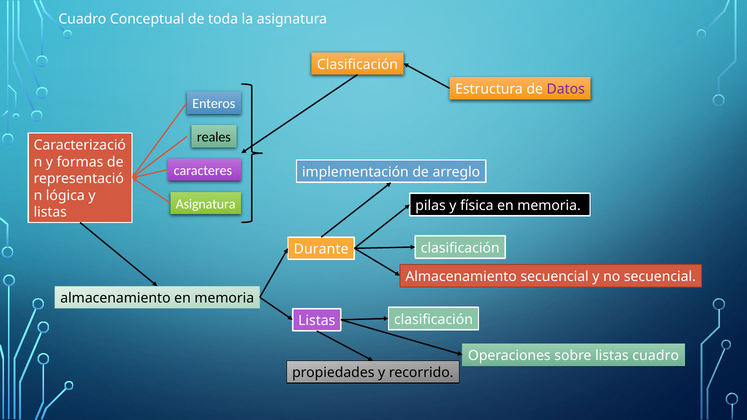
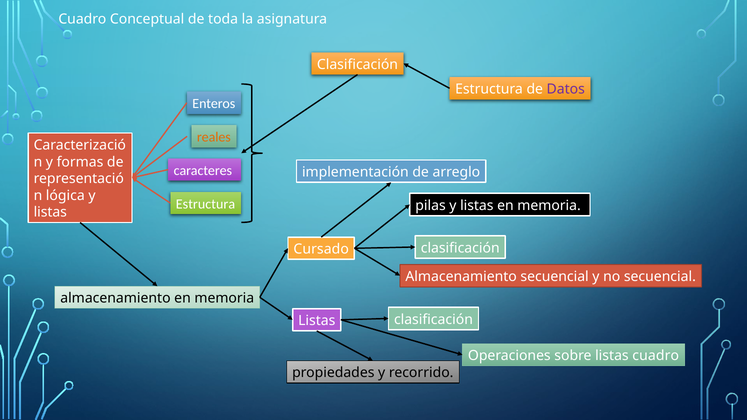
reales colour: black -> orange
Asignatura at (206, 204): Asignatura -> Estructura
pilas y física: física -> listas
Durante: Durante -> Cursado
